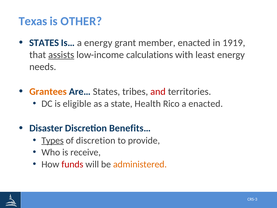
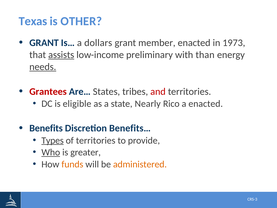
STATES at (44, 43): STATES -> GRANT
a energy: energy -> dollars
1919: 1919 -> 1973
calculations: calculations -> preliminary
least: least -> than
needs underline: none -> present
Grantees colour: orange -> red
Health: Health -> Nearly
Disaster: Disaster -> Benefits
of discretion: discretion -> territories
Who underline: none -> present
receive: receive -> greater
funds colour: red -> orange
